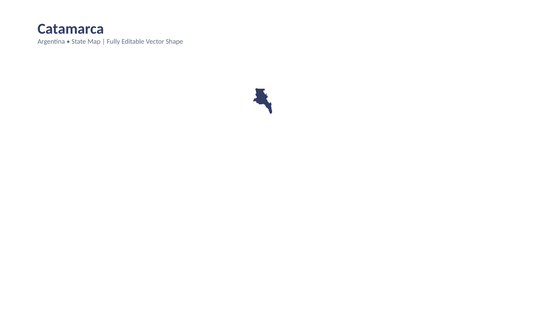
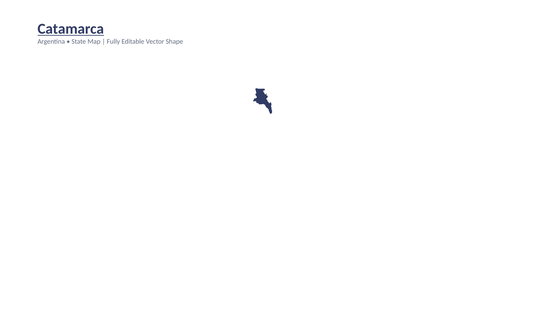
Catamarca underline: none -> present
